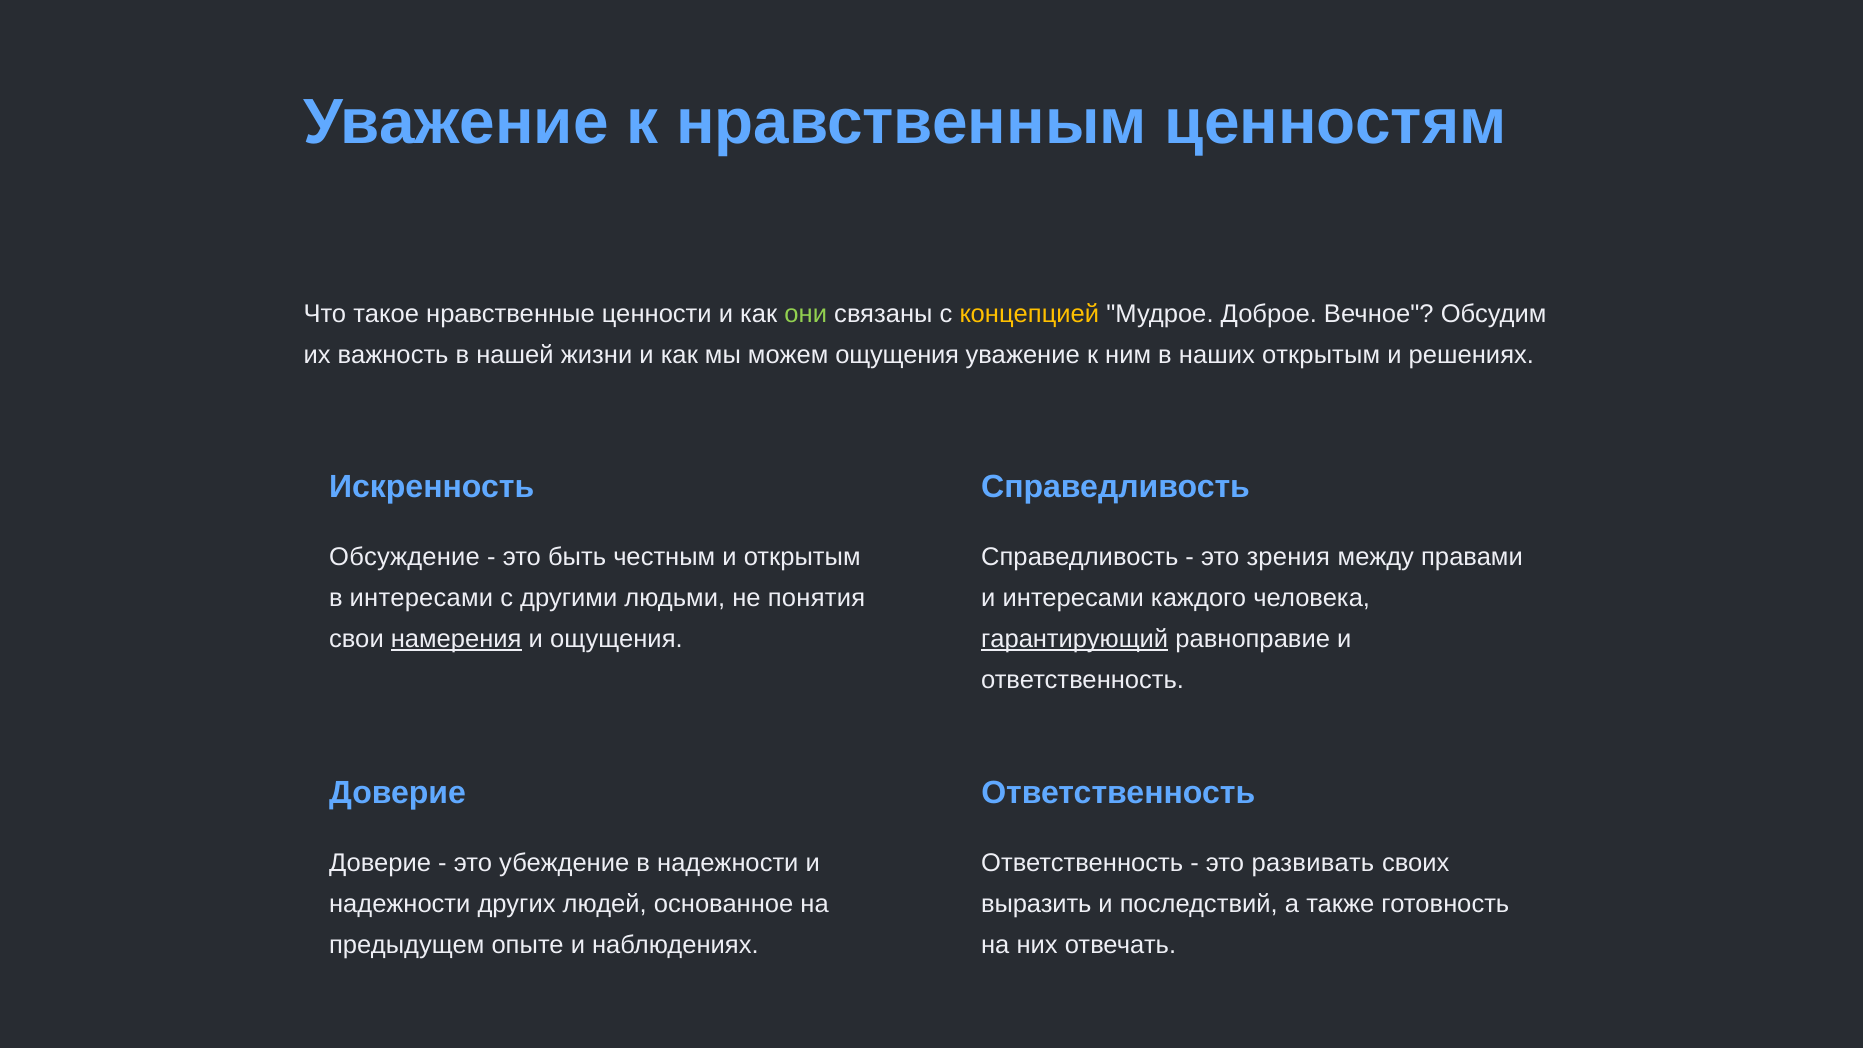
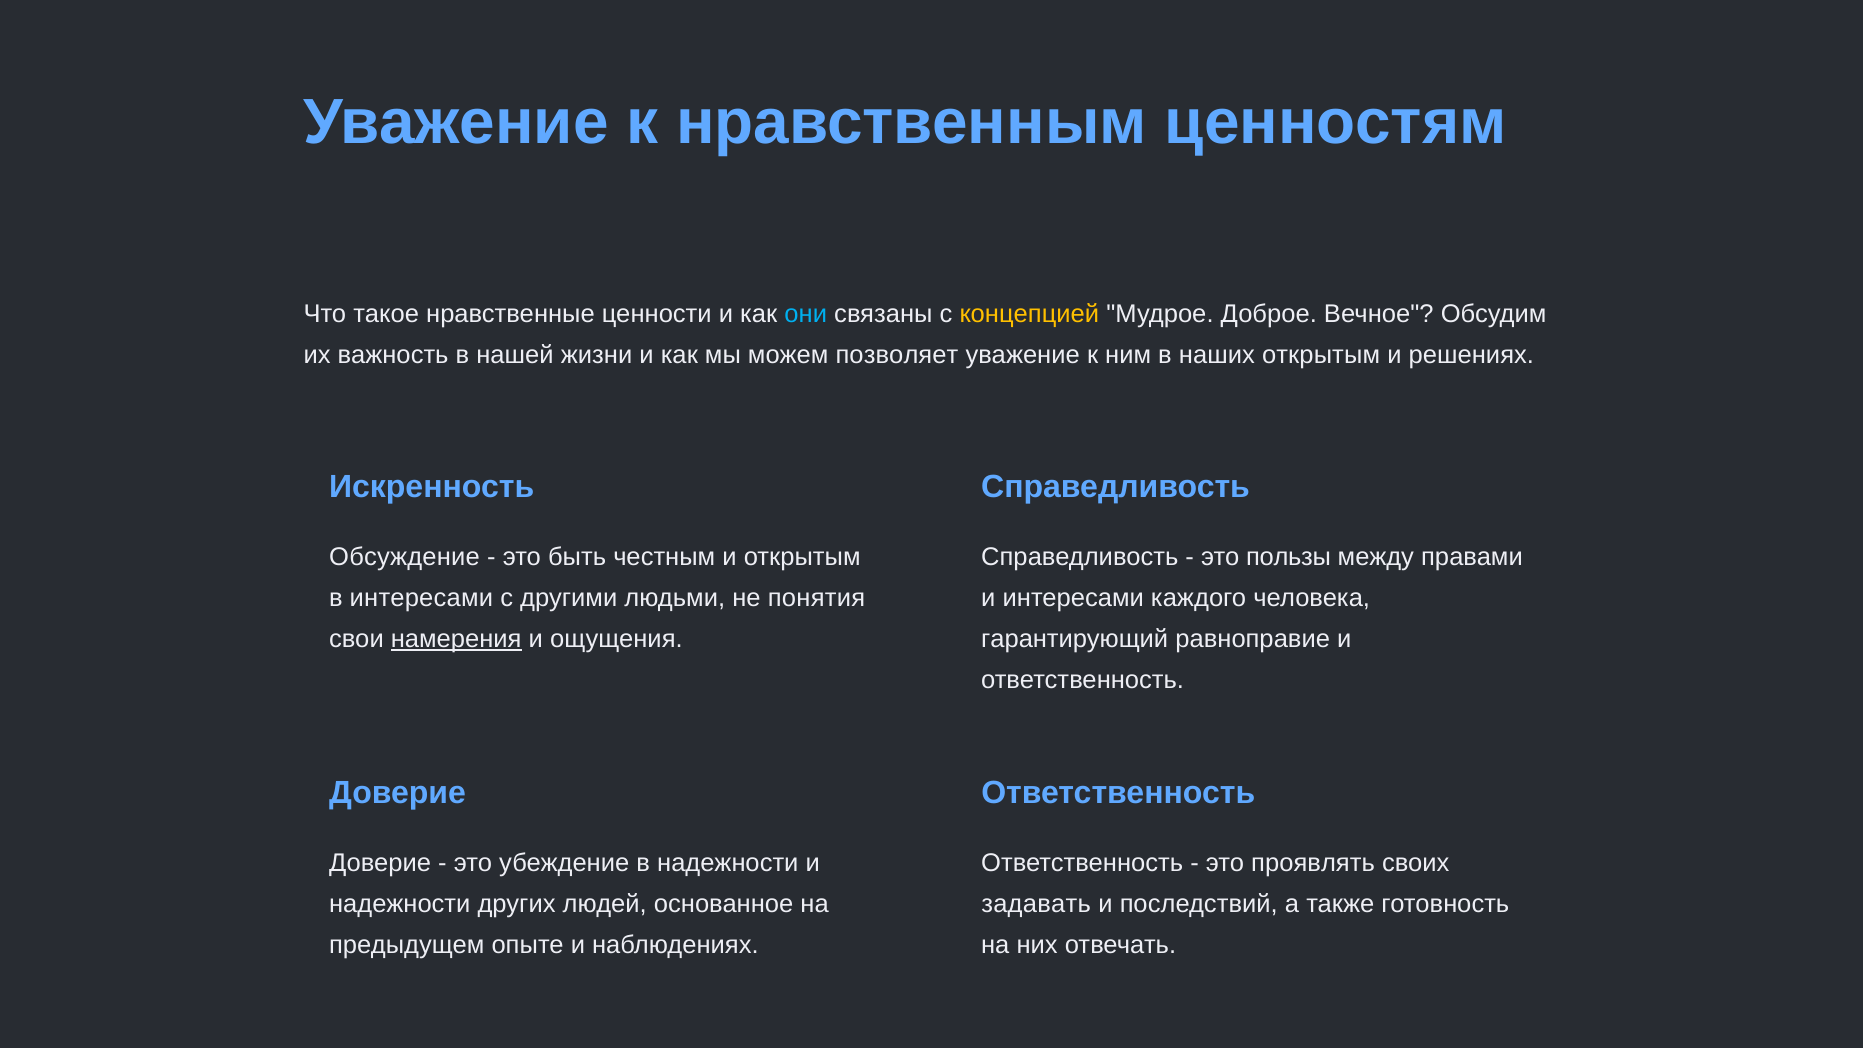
они colour: light green -> light blue
можем ощущения: ощущения -> позволяет
зрения: зрения -> пользы
гарантирующий underline: present -> none
развивать: развивать -> проявлять
выразить: выразить -> задавать
